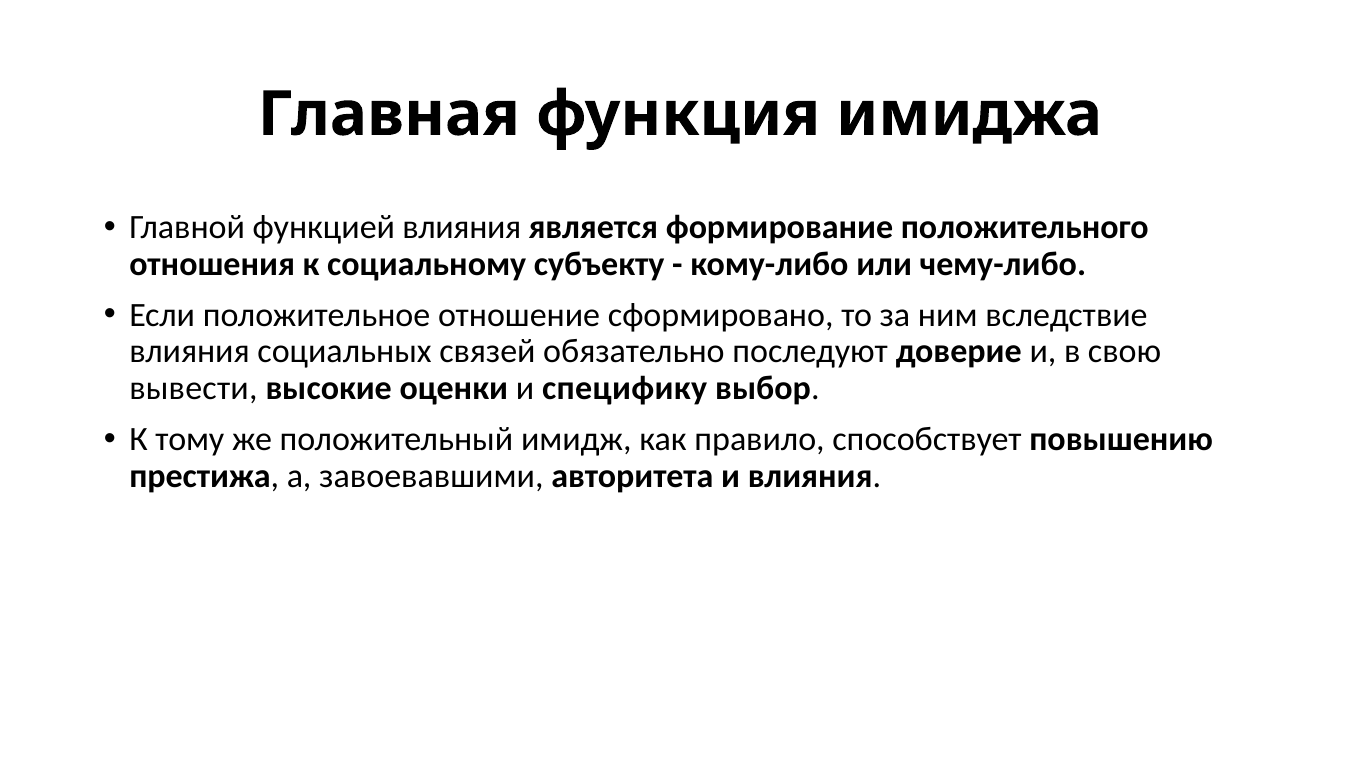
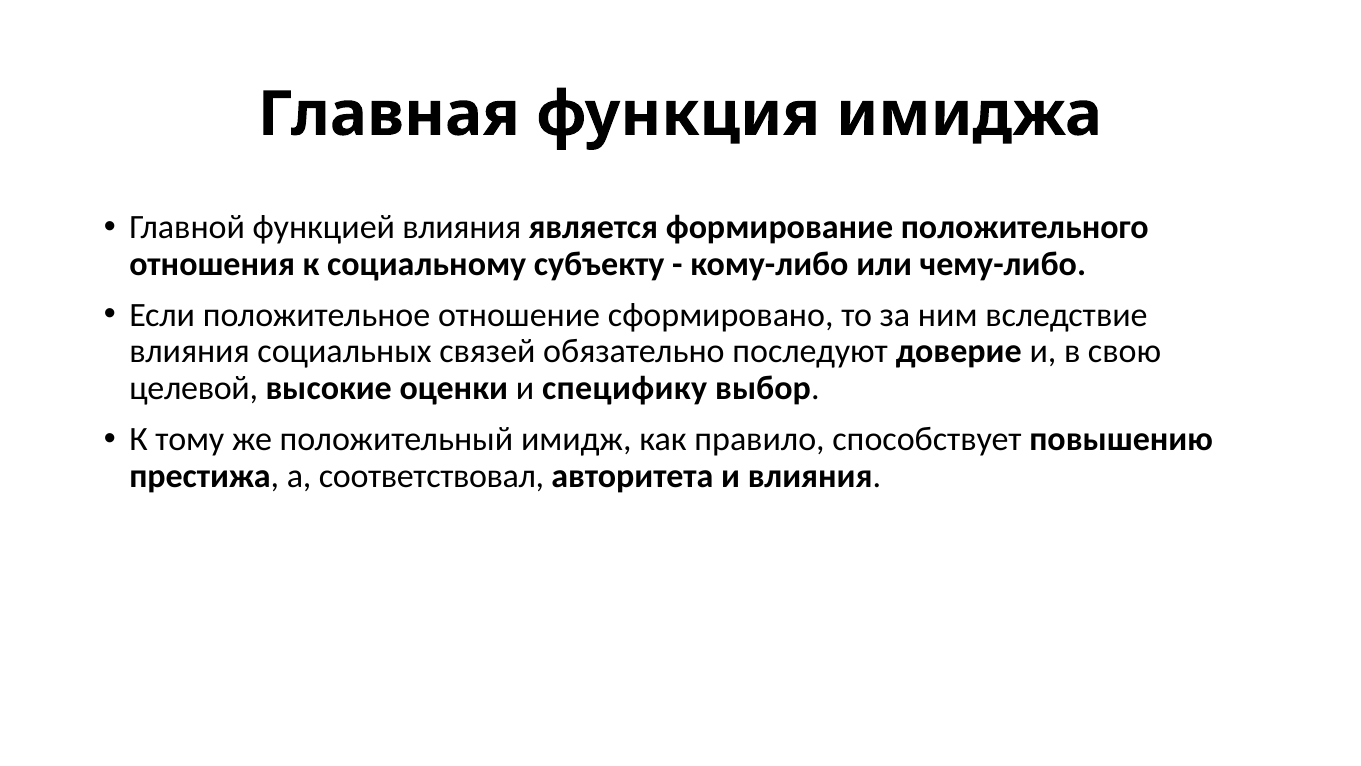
вывести: вывести -> целевой
завоевавшими: завоевавшими -> соответствовал
